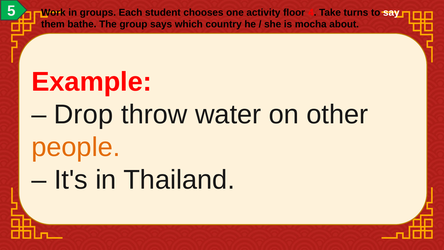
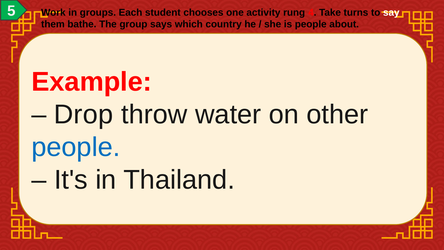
floor: floor -> rung
is mocha: mocha -> people
people at (76, 147) colour: orange -> blue
